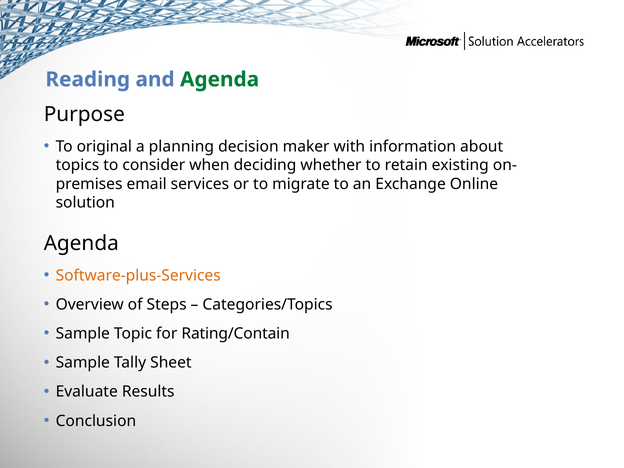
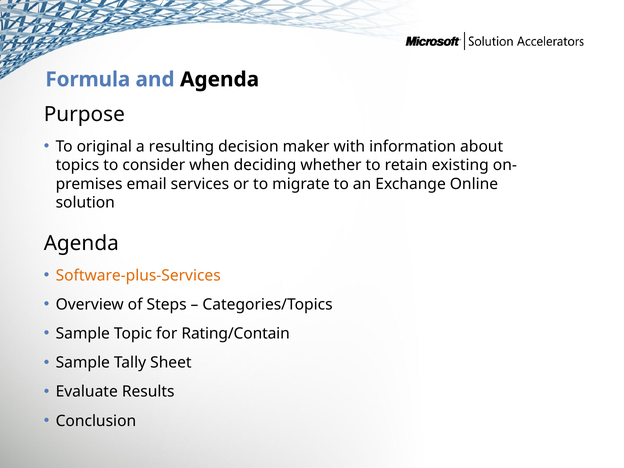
Reading: Reading -> Formula
Agenda at (220, 79) colour: green -> black
planning: planning -> resulting
